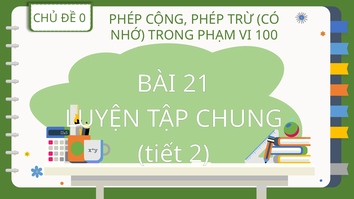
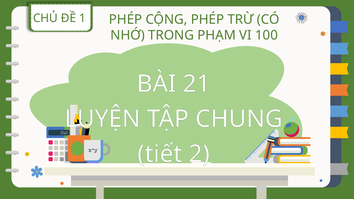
0: 0 -> 1
